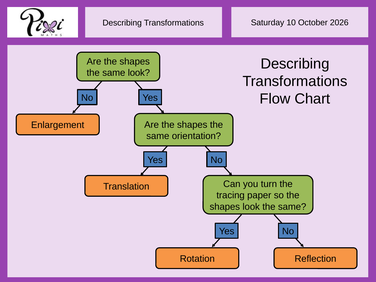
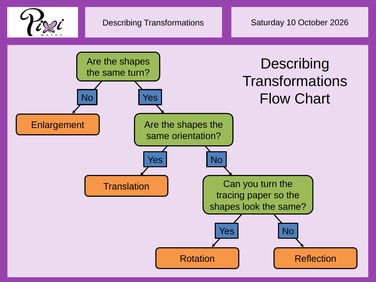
same look: look -> turn
